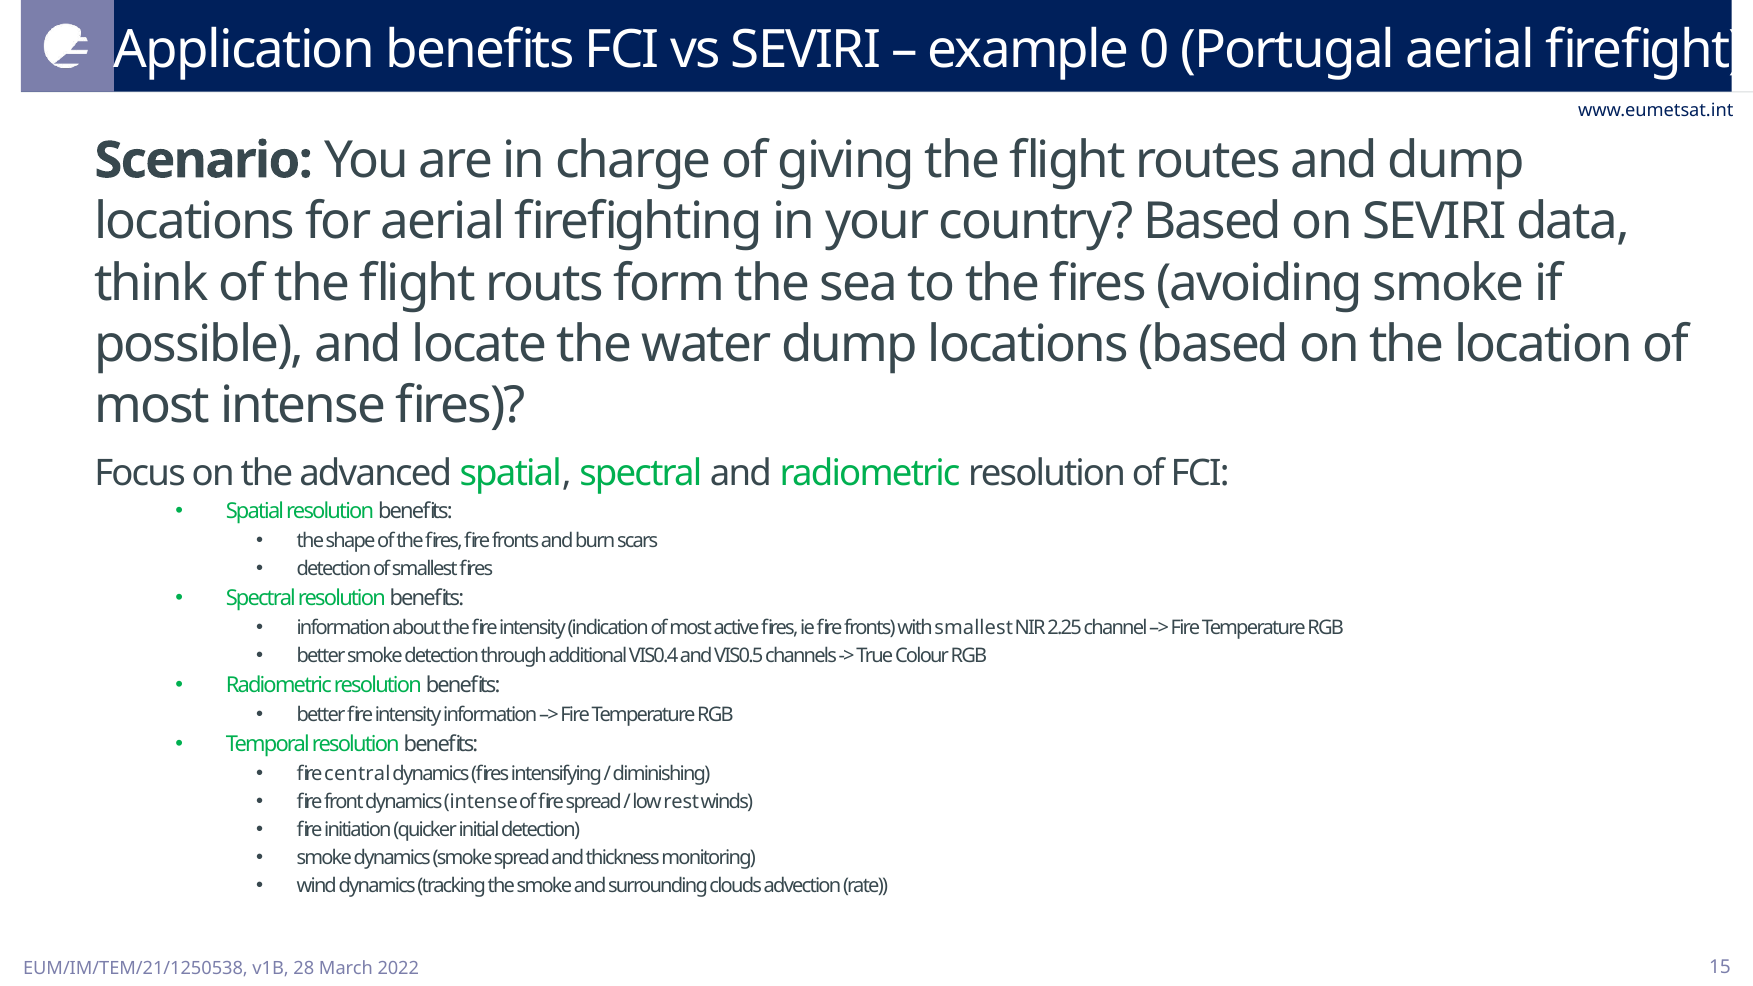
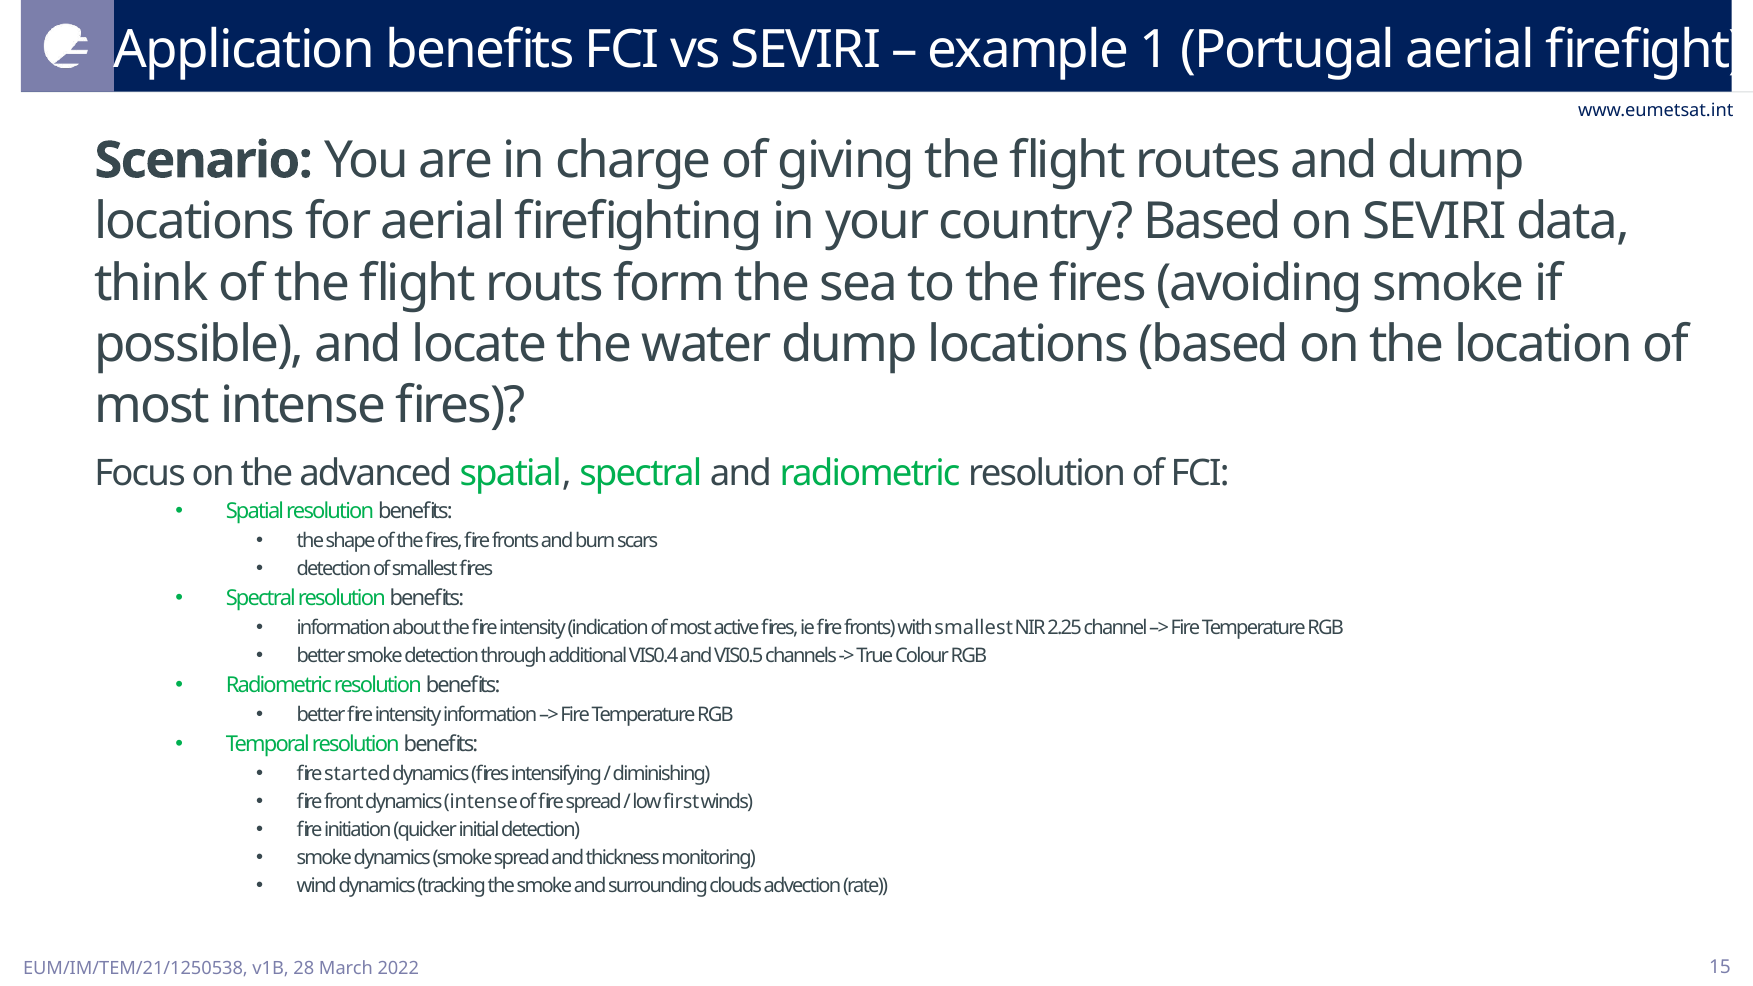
0: 0 -> 1
central: central -> started
rest: rest -> first
